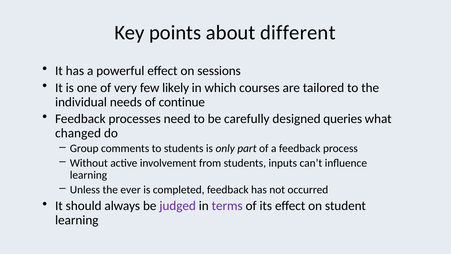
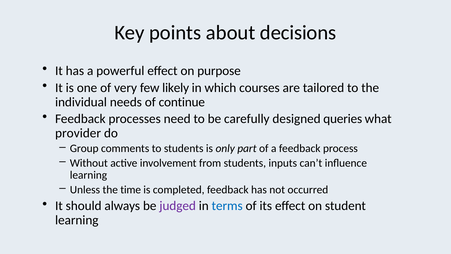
different: different -> decisions
sessions: sessions -> purpose
changed: changed -> provider
ever: ever -> time
terms colour: purple -> blue
